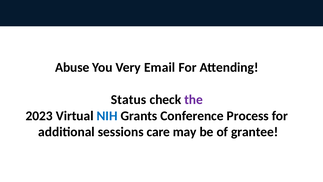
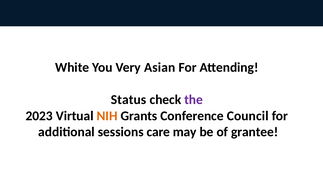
Abuse: Abuse -> White
Email: Email -> Asian
NIH colour: blue -> orange
Process: Process -> Council
